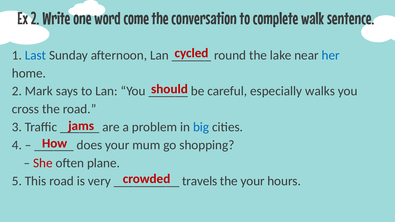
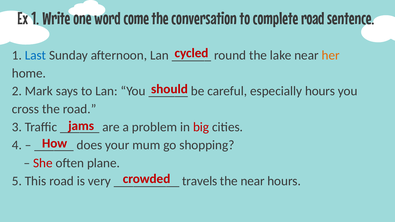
Ex 2: 2 -> 1
complete walk: walk -> road
her colour: blue -> orange
especially walks: walks -> hours
big colour: blue -> red
the your: your -> near
